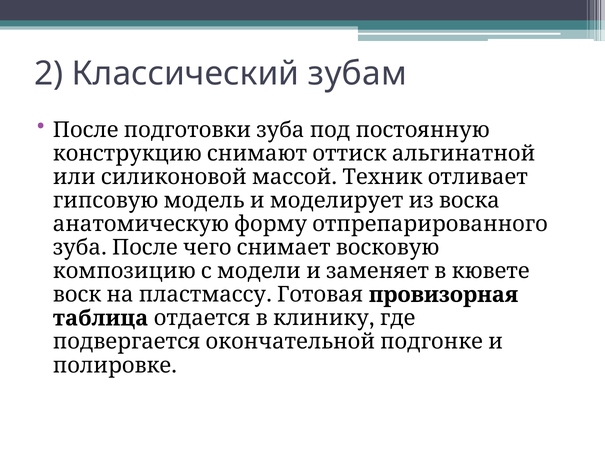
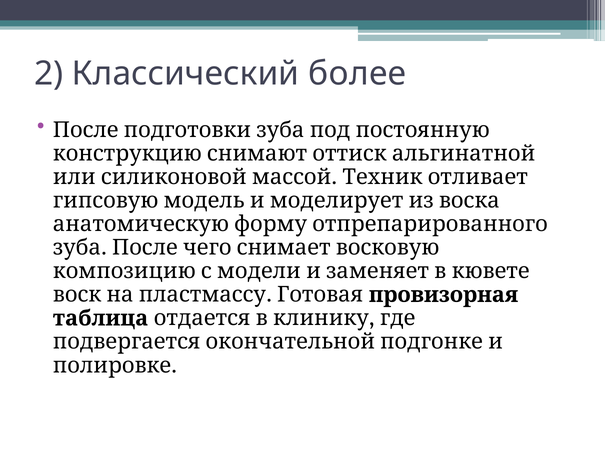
зубам: зубам -> более
